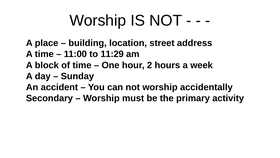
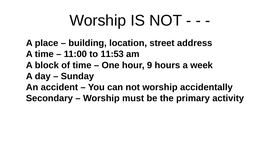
11:29: 11:29 -> 11:53
2: 2 -> 9
